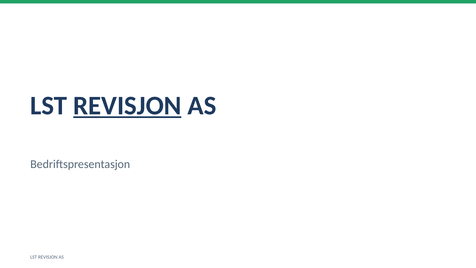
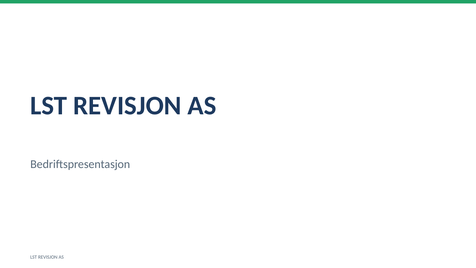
REVISJON at (127, 106) underline: present -> none
